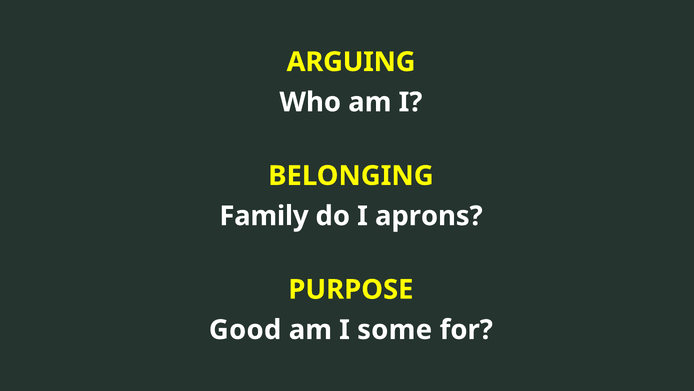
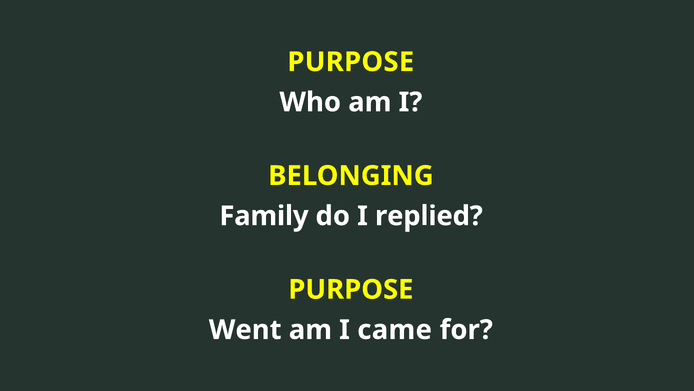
ARGUING at (351, 62): ARGUING -> PURPOSE
aprons: aprons -> replied
Good: Good -> Went
some: some -> came
